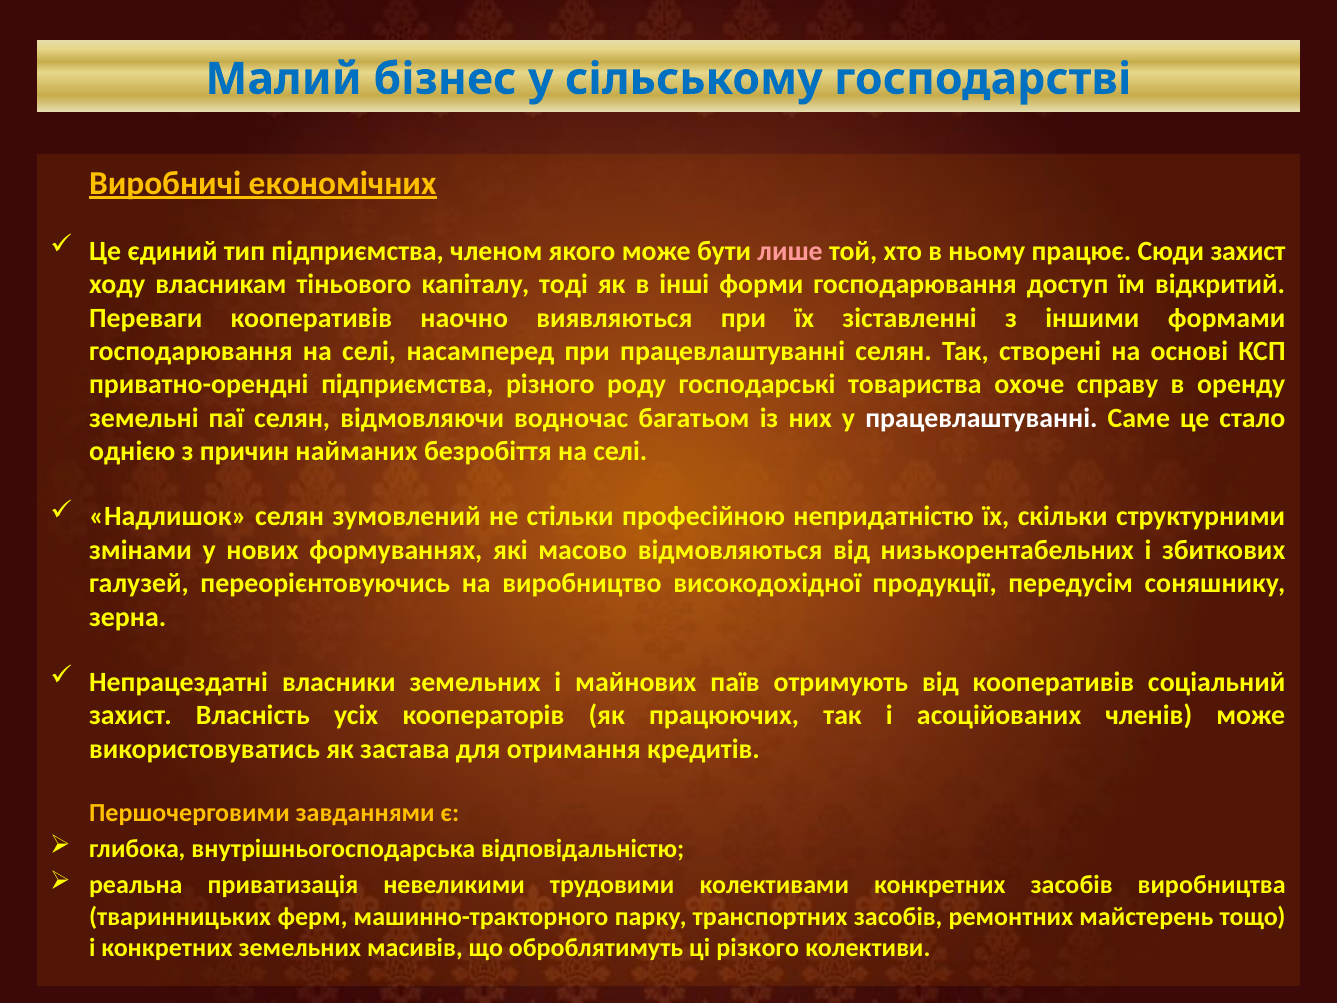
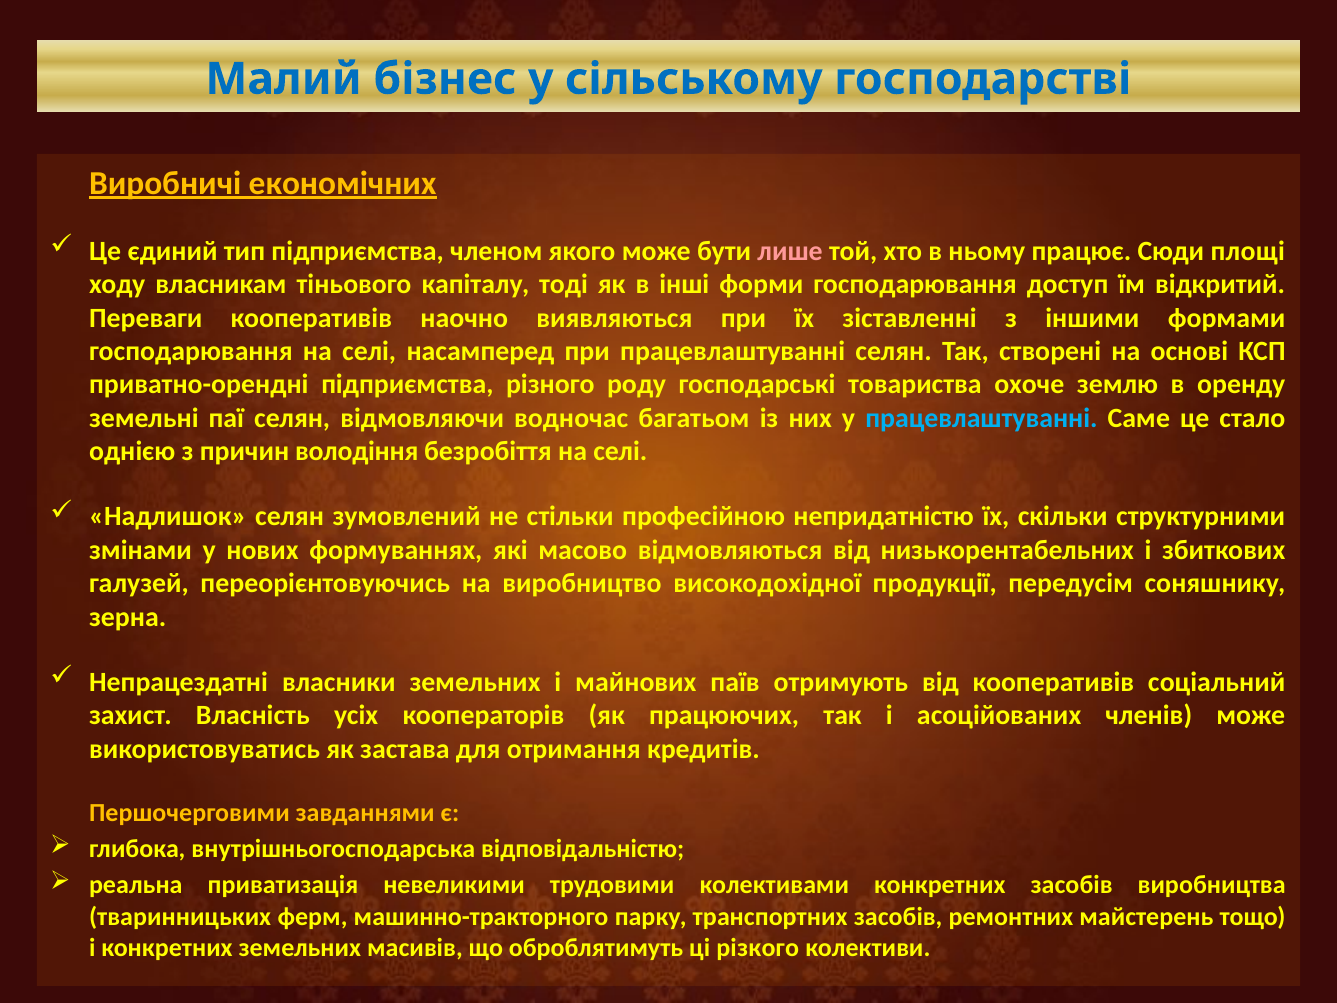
Сюди захист: захист -> площі
справу: справу -> землю
працевлаштуванні at (981, 418) colour: white -> light blue
найманих: найманих -> володіння
